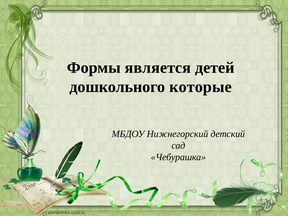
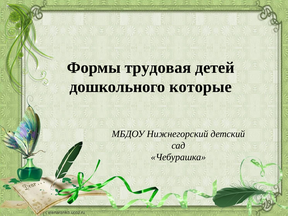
является: является -> трудовая
